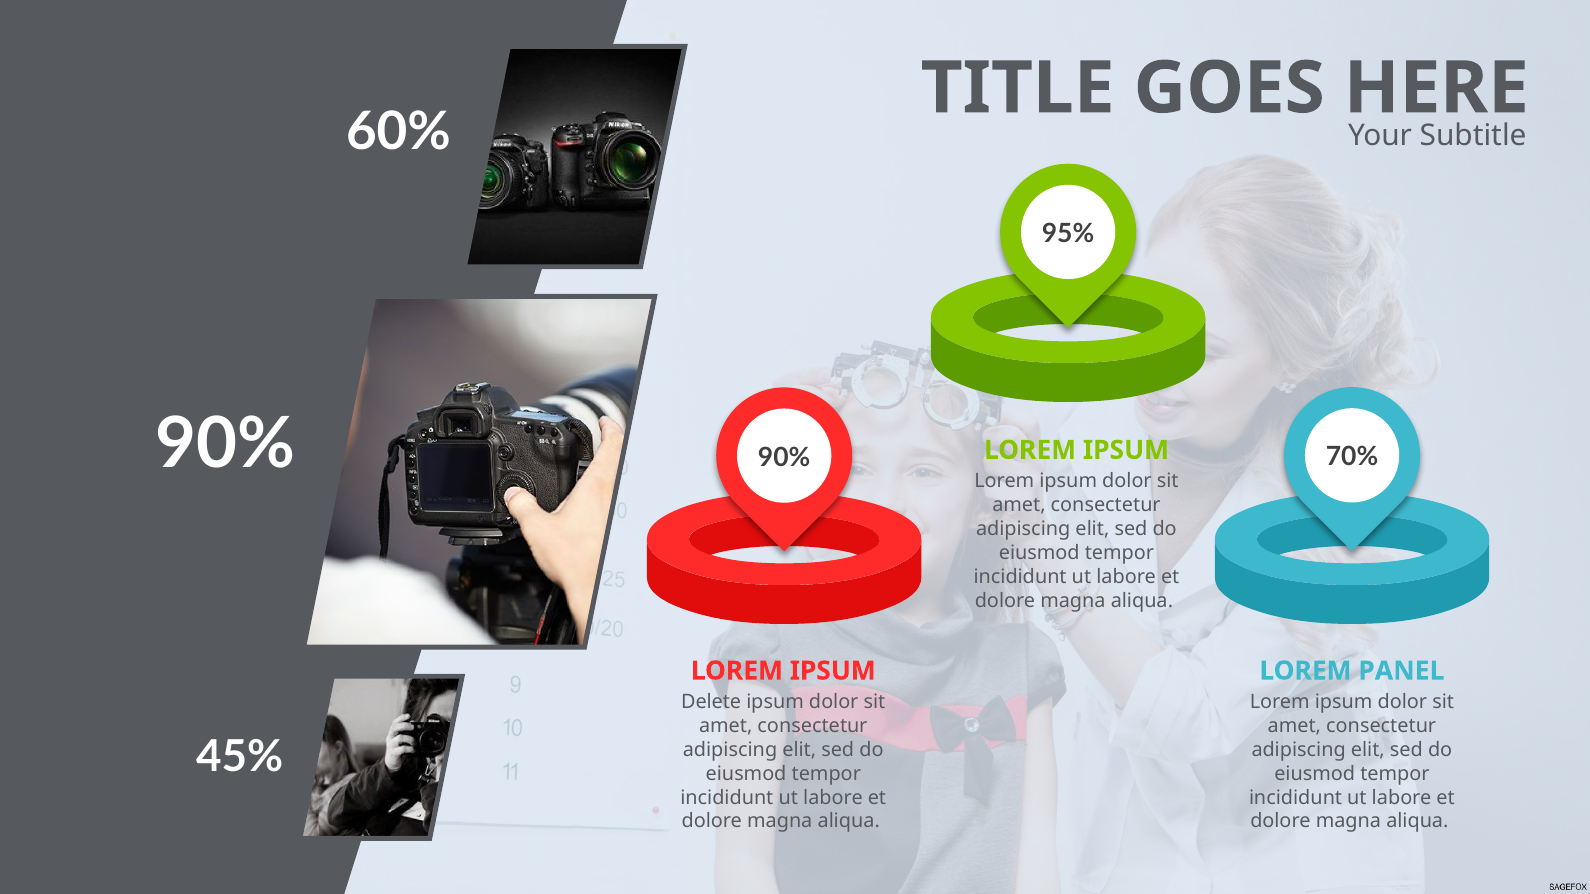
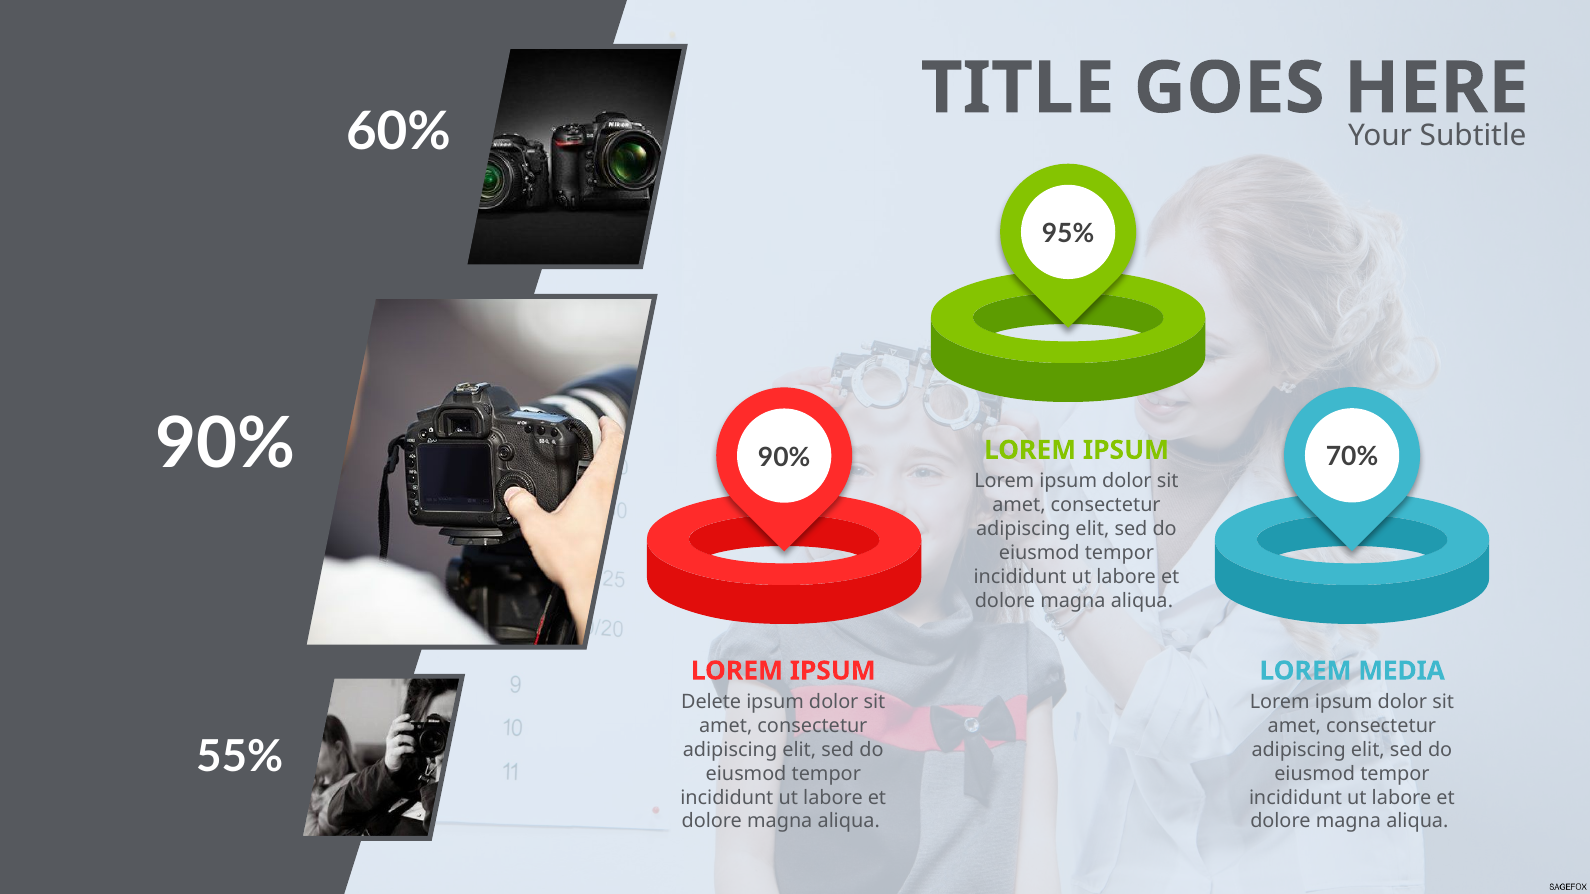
PANEL: PANEL -> MEDIA
45%: 45% -> 55%
